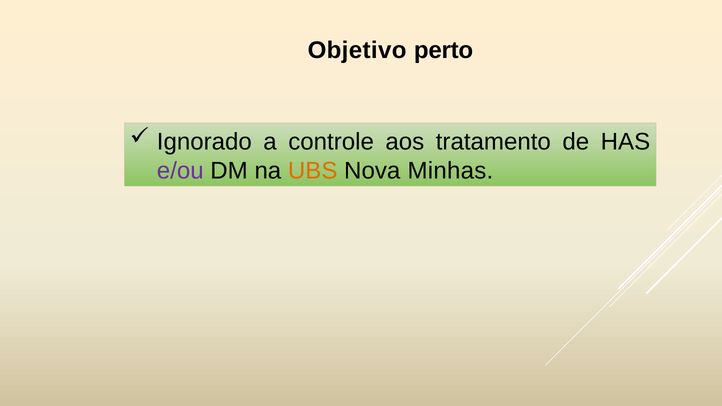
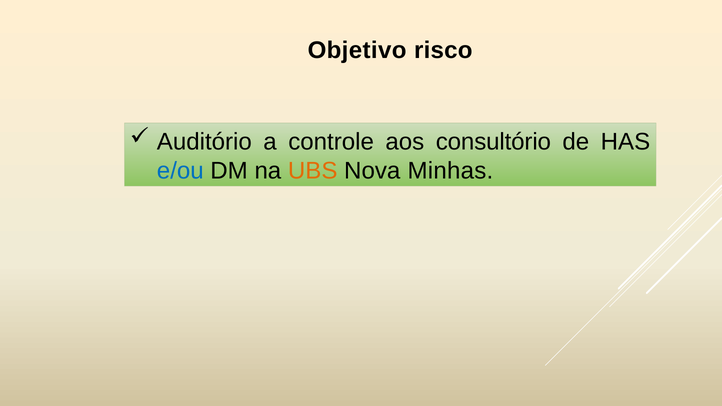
perto: perto -> risco
Ignorado: Ignorado -> Auditório
tratamento: tratamento -> consultório
e/ou colour: purple -> blue
